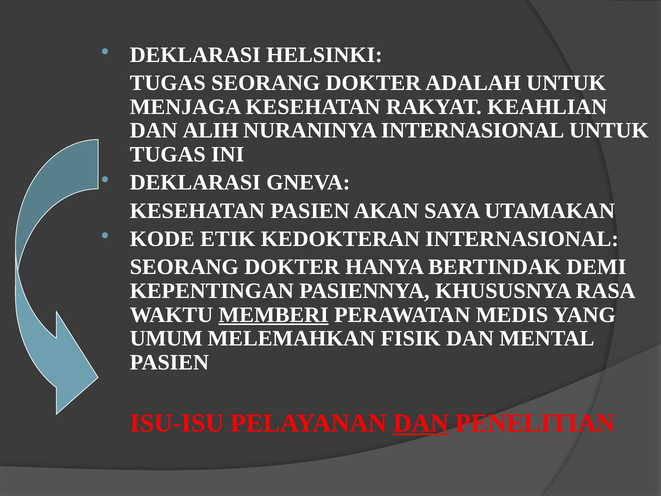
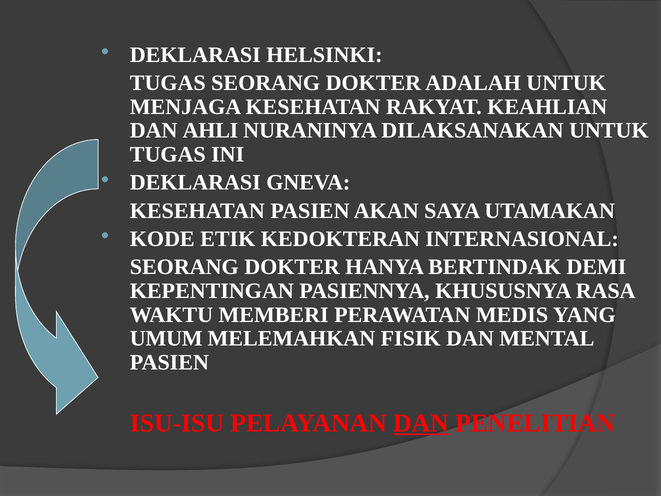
ALIH: ALIH -> AHLI
NURANINYA INTERNASIONAL: INTERNASIONAL -> DILAKSANAKAN
MEMBERI underline: present -> none
